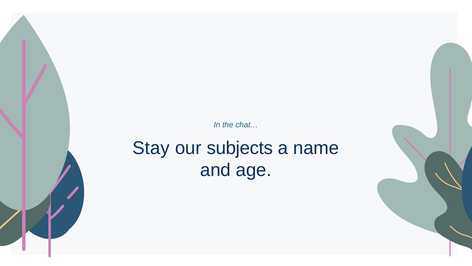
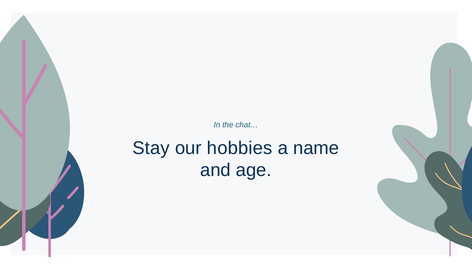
subjects: subjects -> hobbies
